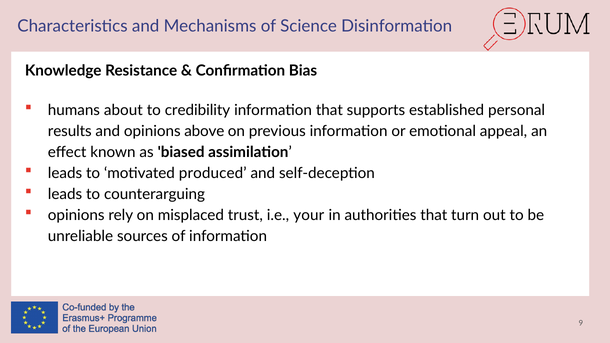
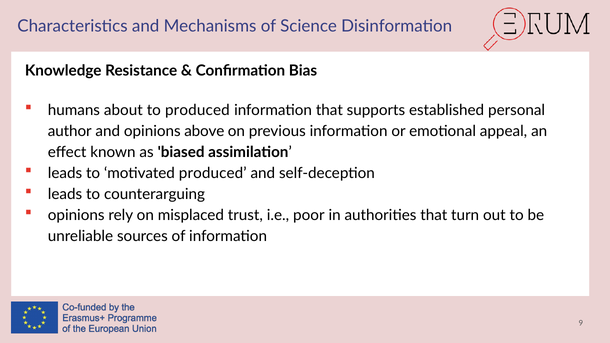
to credibility: credibility -> produced
results: results -> author
your: your -> poor
